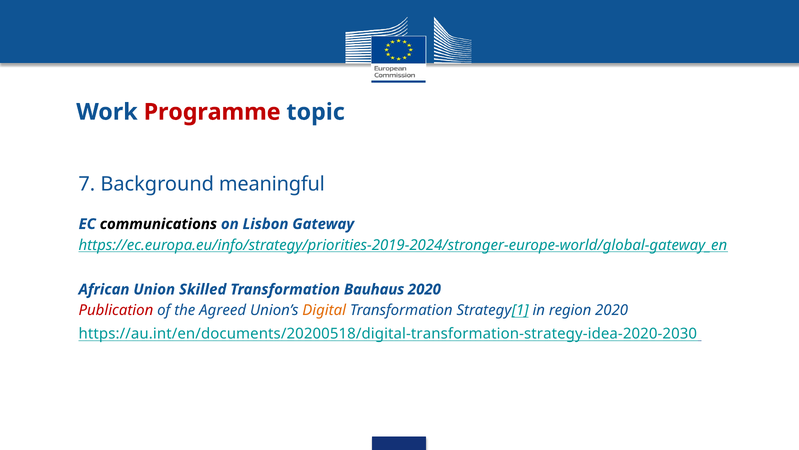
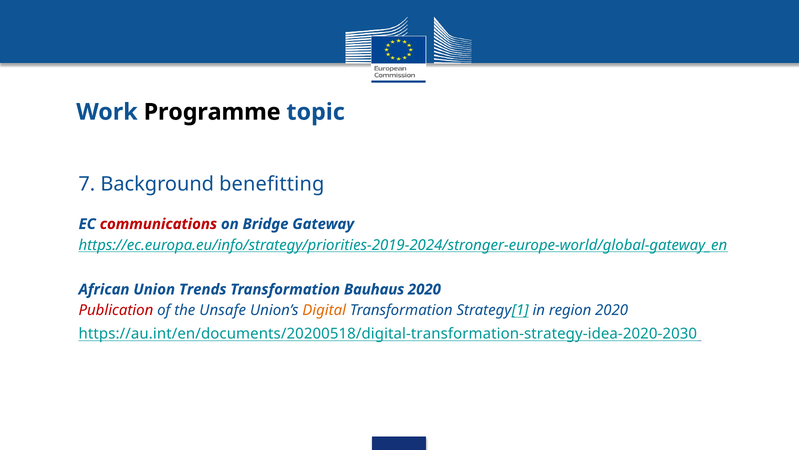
Programme colour: red -> black
meaningful: meaningful -> benefitting
communications colour: black -> red
Lisbon: Lisbon -> Bridge
Skilled: Skilled -> Trends
Agreed: Agreed -> Unsafe
